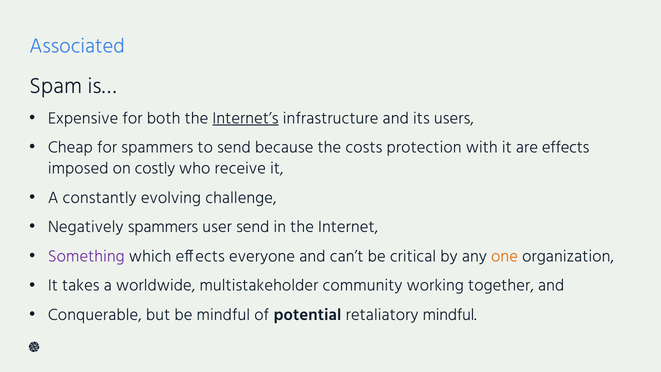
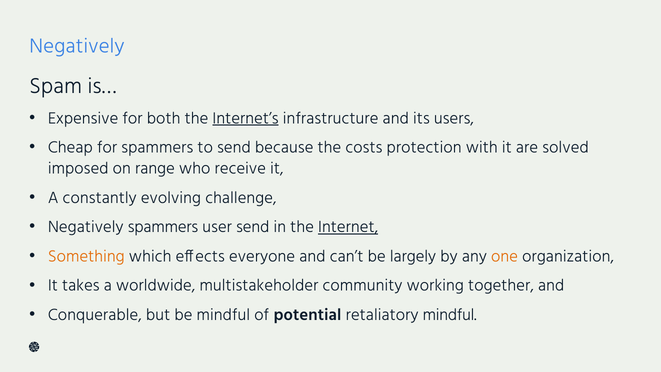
Associated at (77, 46): Associated -> Negatively
are effects: effects -> solved
costly: costly -> range
Internet underline: none -> present
Something colour: purple -> orange
critical: critical -> largely
